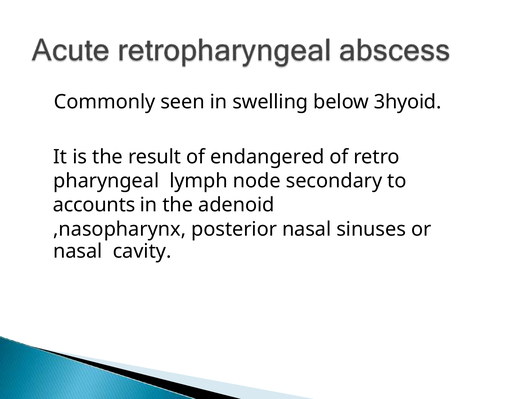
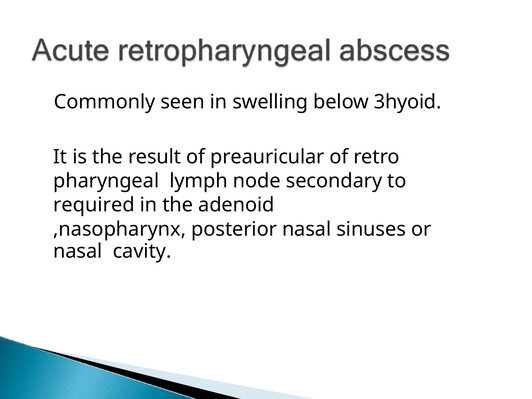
endangered: endangered -> preauricular
accounts: accounts -> required
